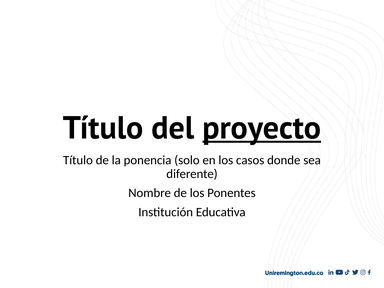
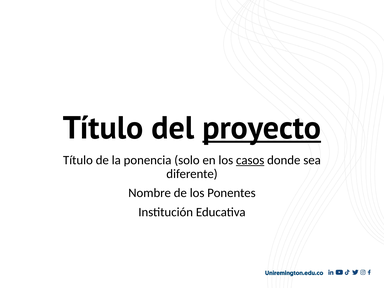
casos underline: none -> present
